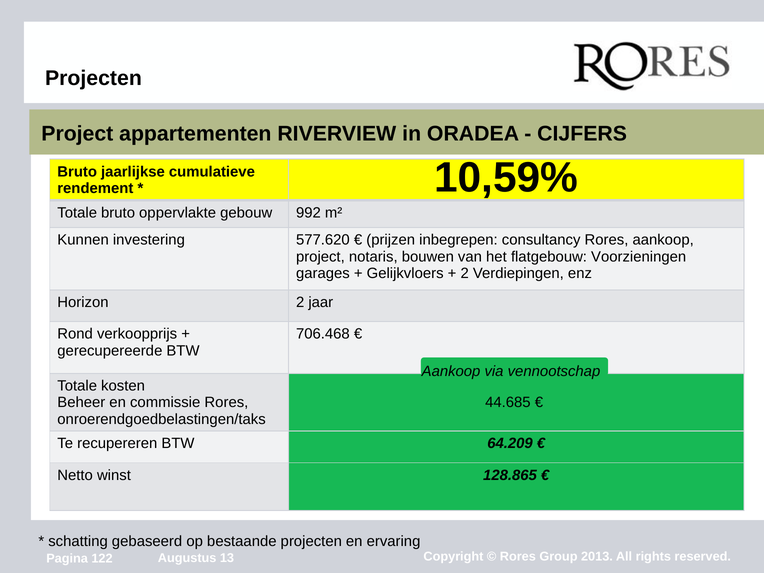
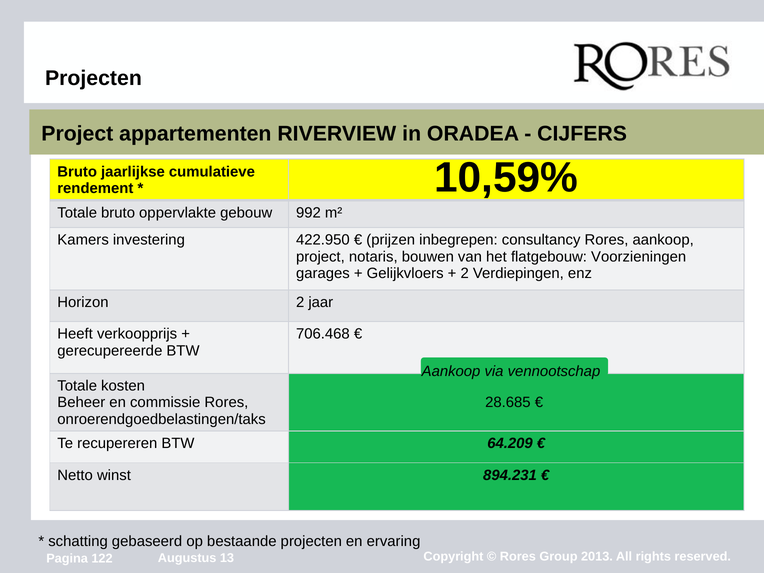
Kunnen: Kunnen -> Kamers
577.620: 577.620 -> 422.950
Rond: Rond -> Heeft
44.685: 44.685 -> 28.685
128.865: 128.865 -> 894.231
